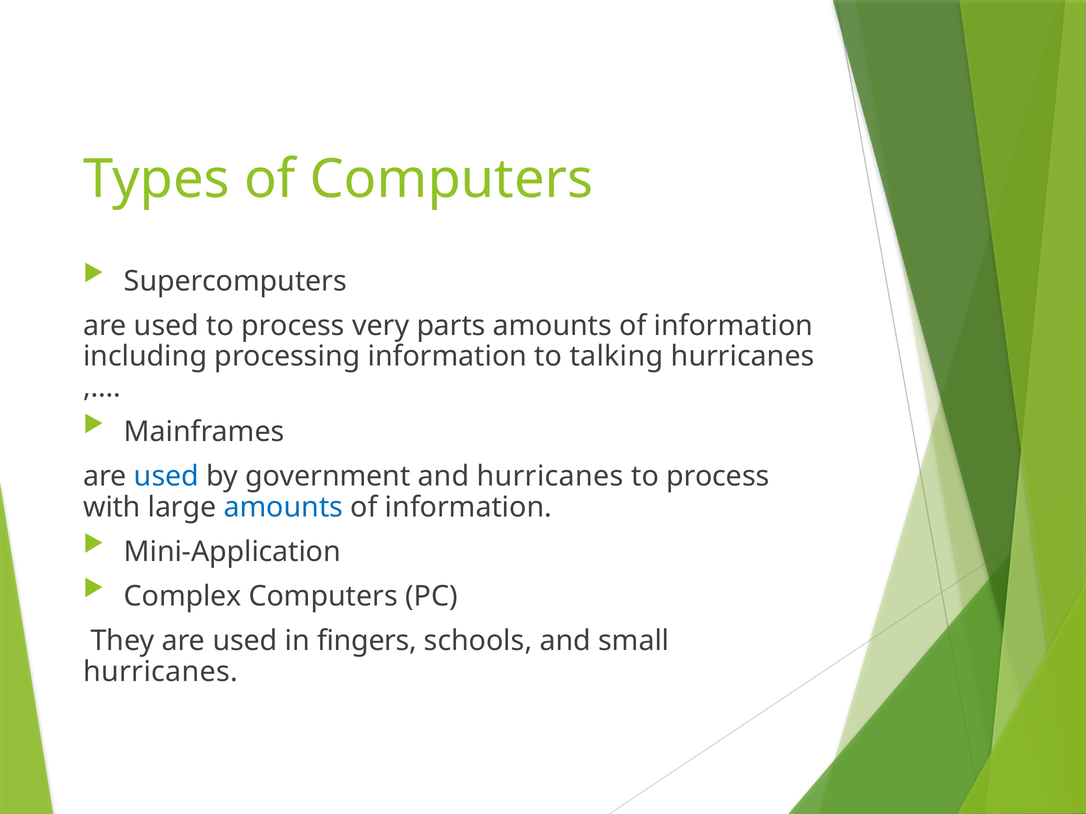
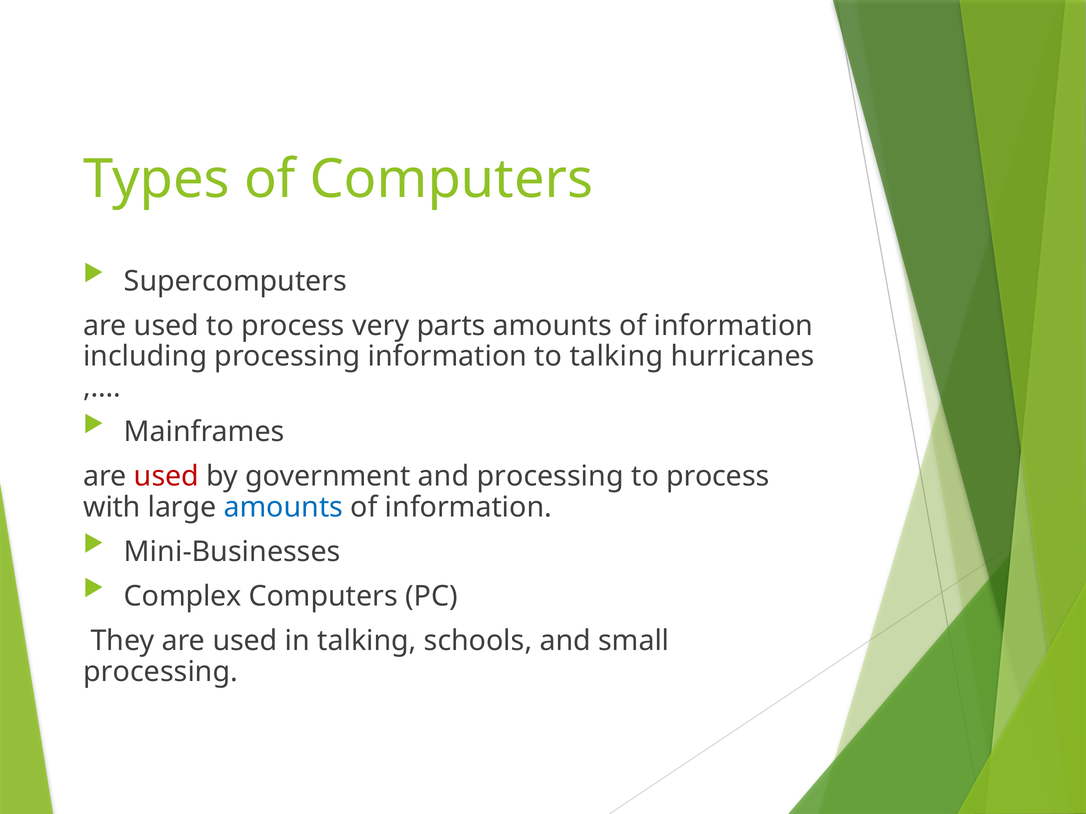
used at (166, 477) colour: blue -> red
and hurricanes: hurricanes -> processing
Mini-Application: Mini-Application -> Mini-Businesses
in fingers: fingers -> talking
hurricanes at (161, 672): hurricanes -> processing
